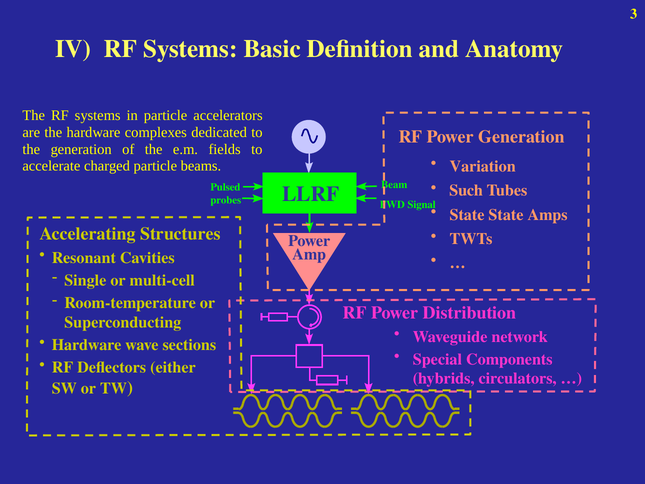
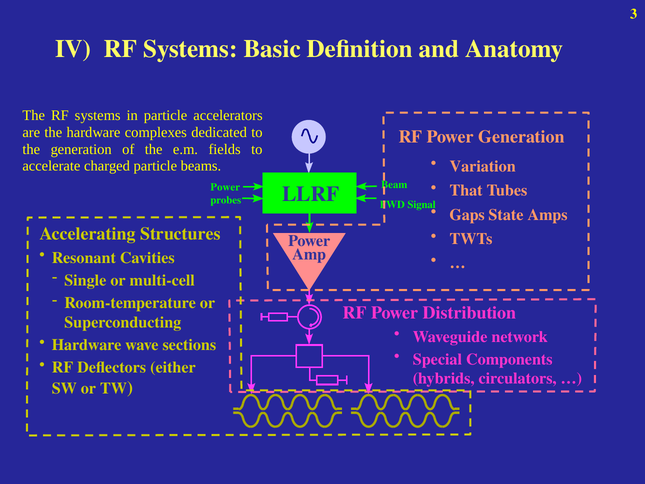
Such: Such -> That
Pulsed at (225, 187): Pulsed -> Power
State at (467, 215): State -> Gaps
